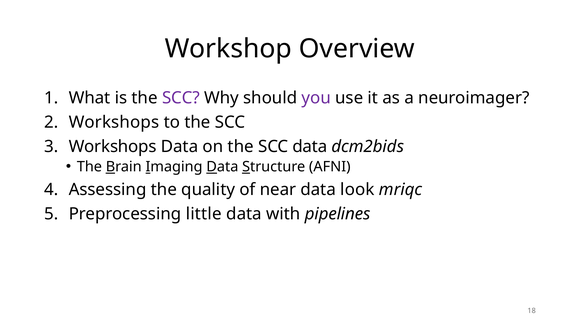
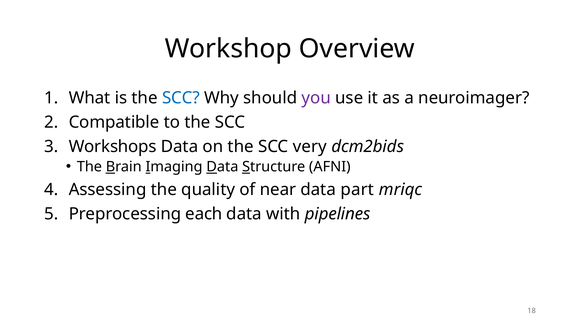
SCC at (181, 98) colour: purple -> blue
Workshops at (114, 122): Workshops -> Compatible
SCC data: data -> very
look: look -> part
little: little -> each
